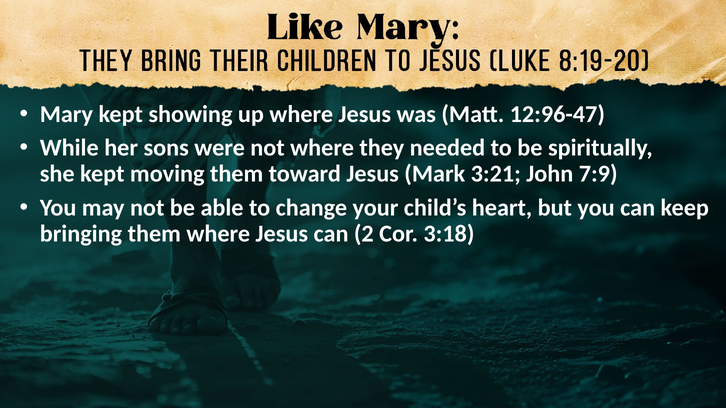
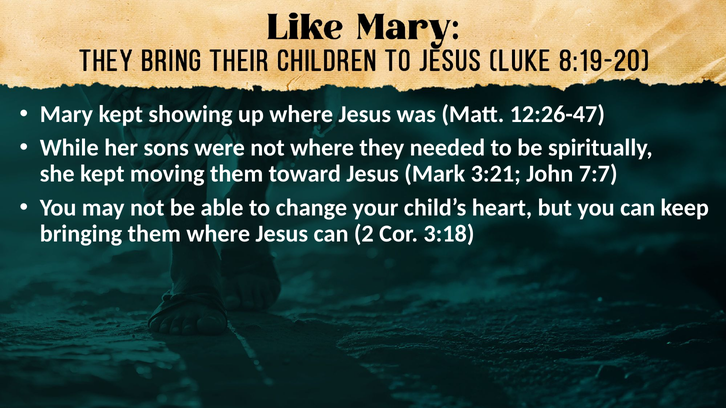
12:96-47: 12:96-47 -> 12:26-47
7:9: 7:9 -> 7:7
